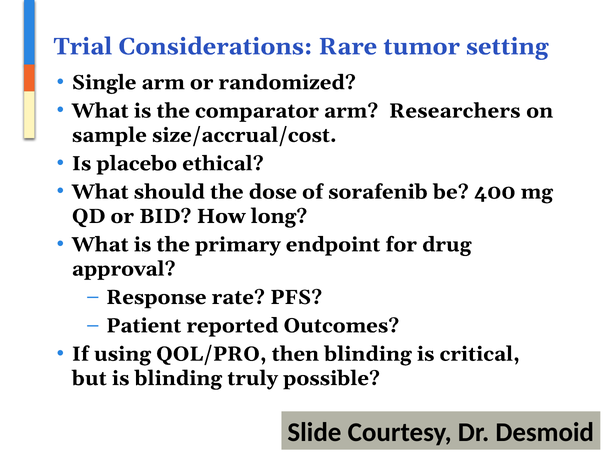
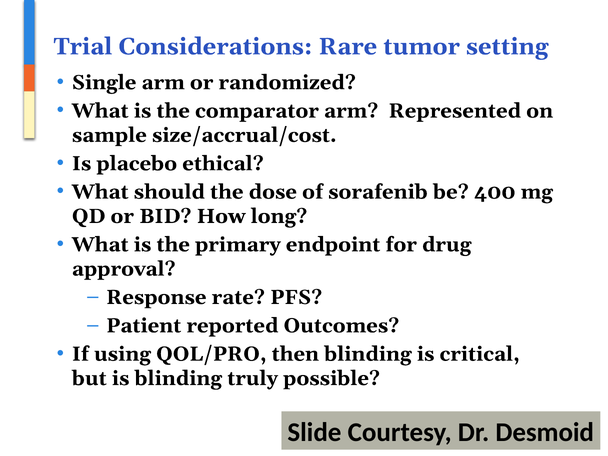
Researchers: Researchers -> Represented
